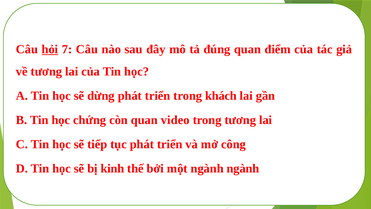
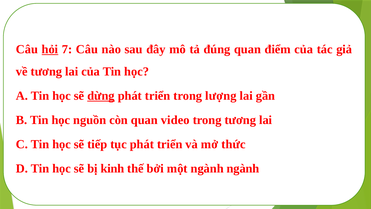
dừng underline: none -> present
khách: khách -> lượng
chứng: chứng -> nguồn
công: công -> thức
